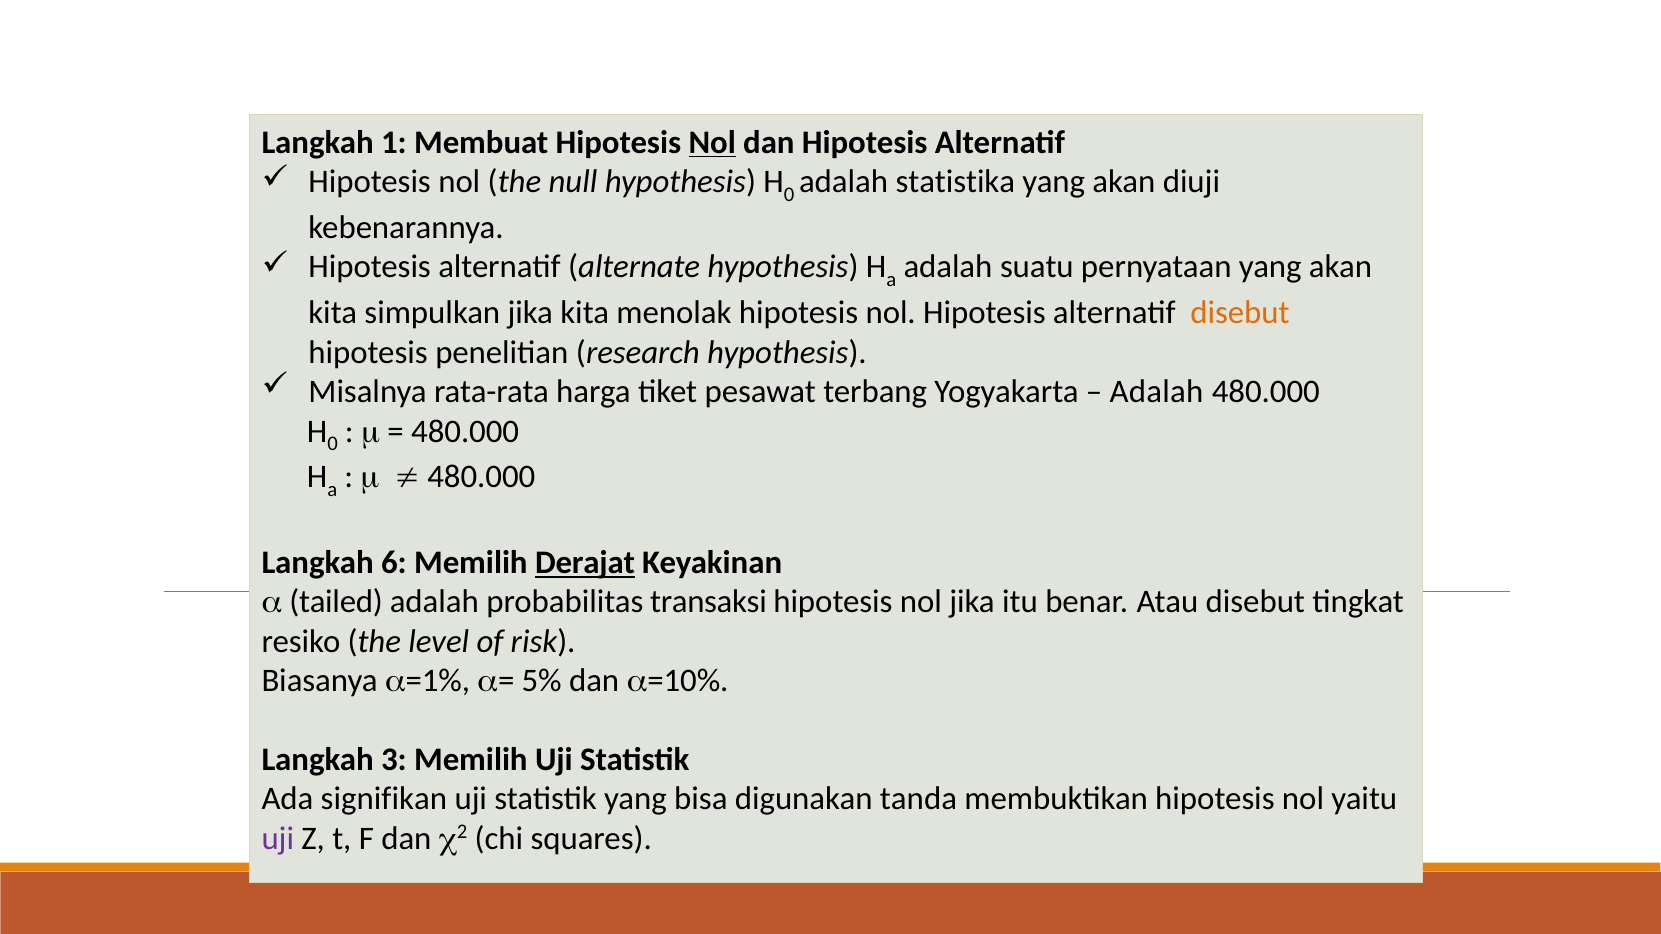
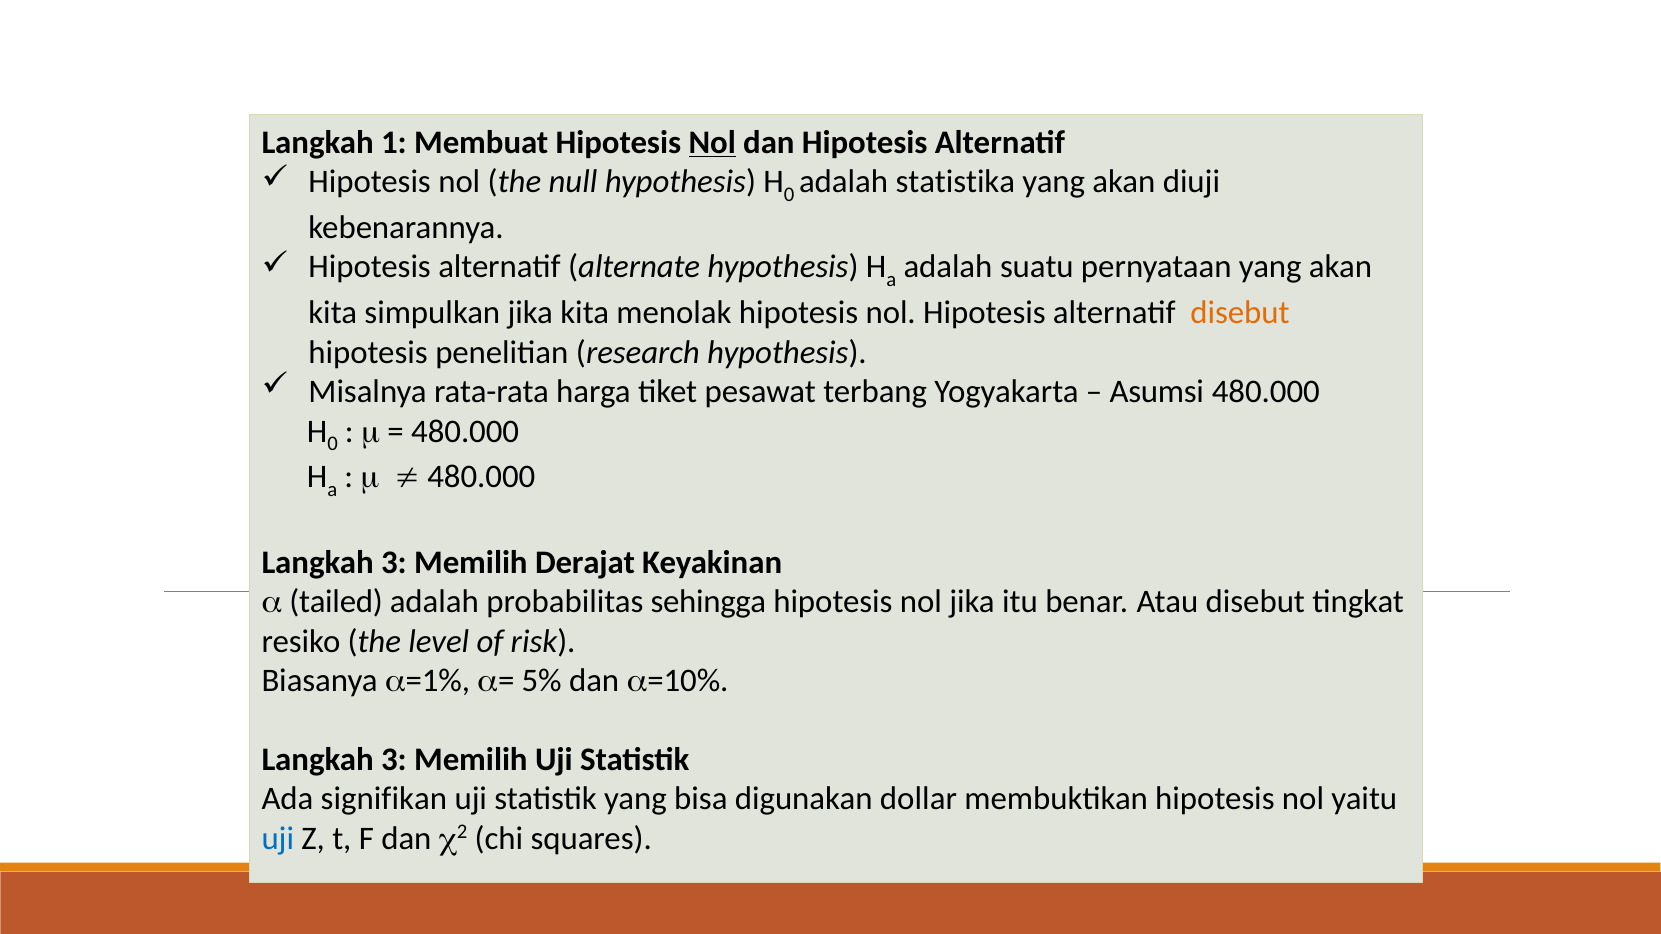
Adalah at (1156, 392): Adalah -> Asumsi
6 at (394, 563): 6 -> 3
Derajat underline: present -> none
transaksi: transaksi -> sehingga
tanda: tanda -> dollar
uji at (278, 839) colour: purple -> blue
